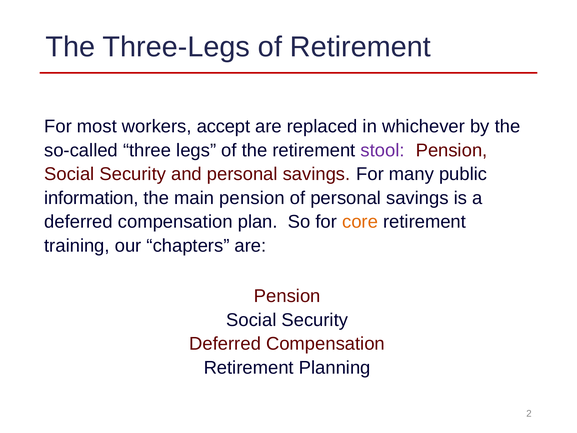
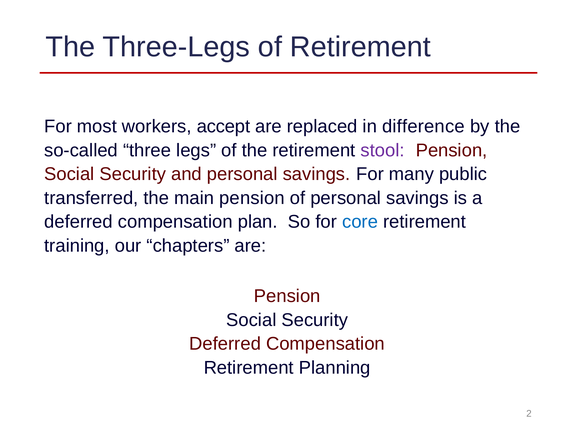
whichever: whichever -> difference
information: information -> transferred
core colour: orange -> blue
